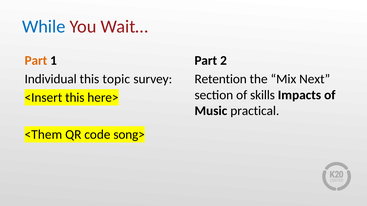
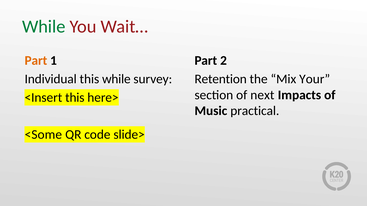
While at (44, 27) colour: blue -> green
this topic: topic -> while
Next: Next -> Your
skills: skills -> next
<Them: <Them -> <Some
song>: song> -> slide>
